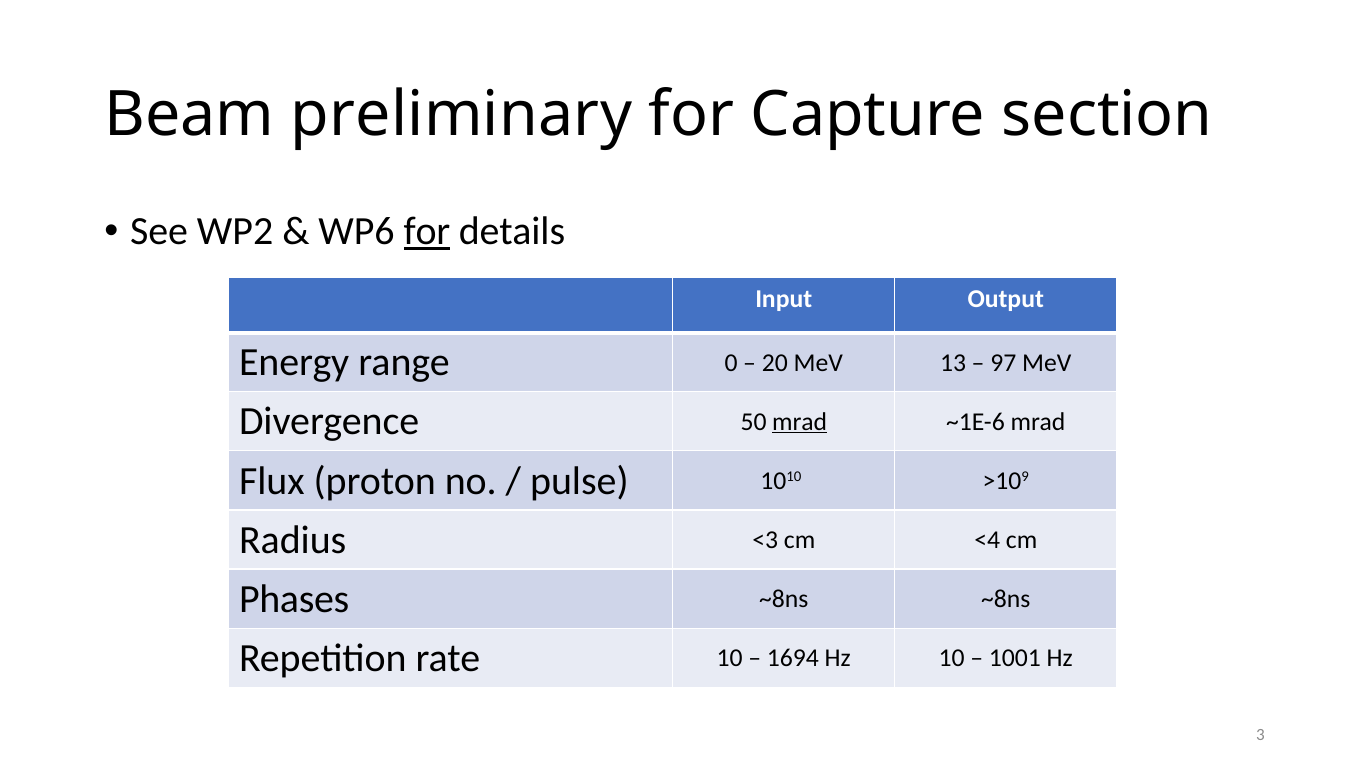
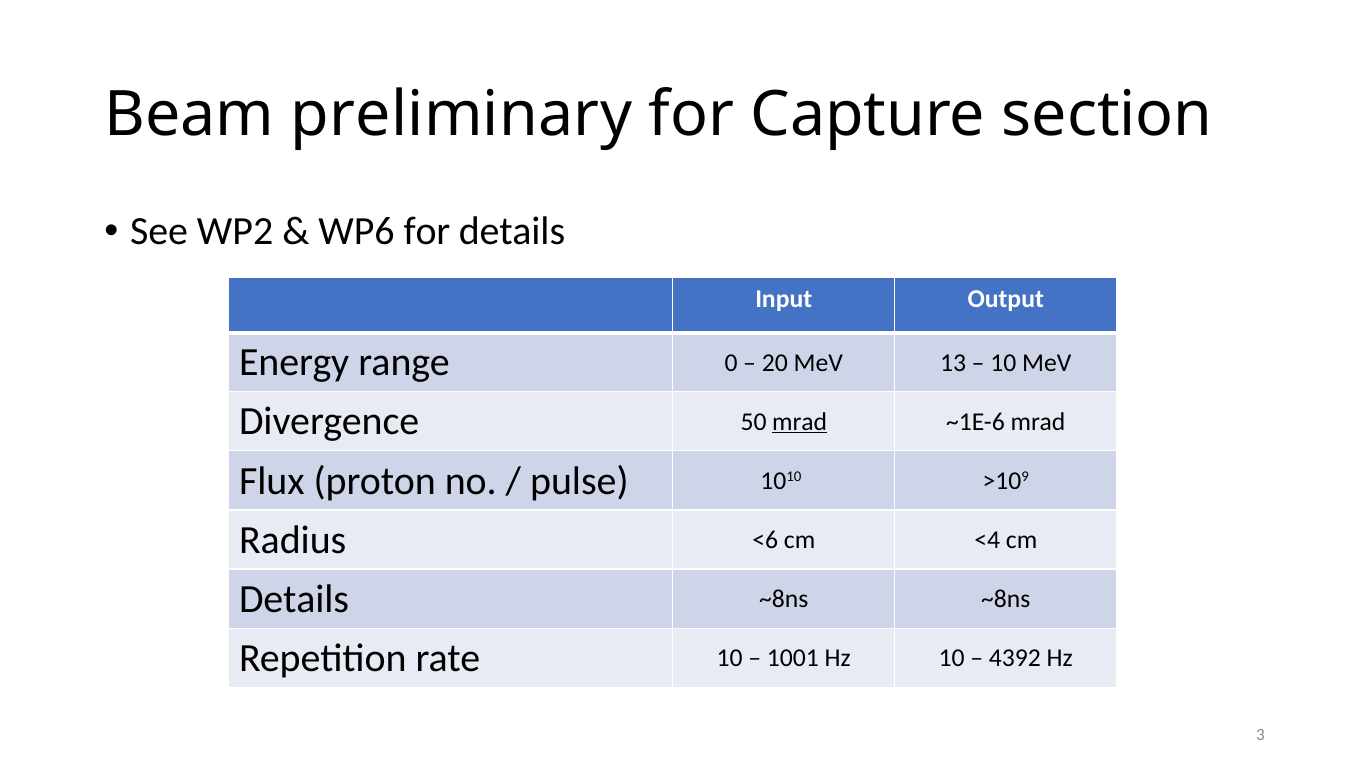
for at (427, 231) underline: present -> none
97 at (1003, 363): 97 -> 10
<3: <3 -> <6
Phases at (294, 599): Phases -> Details
1694: 1694 -> 1001
1001: 1001 -> 4392
